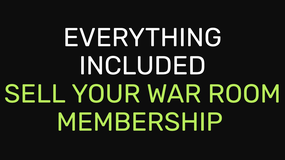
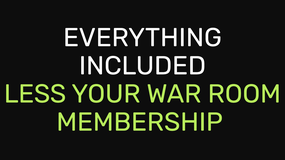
SELL: SELL -> LESS
